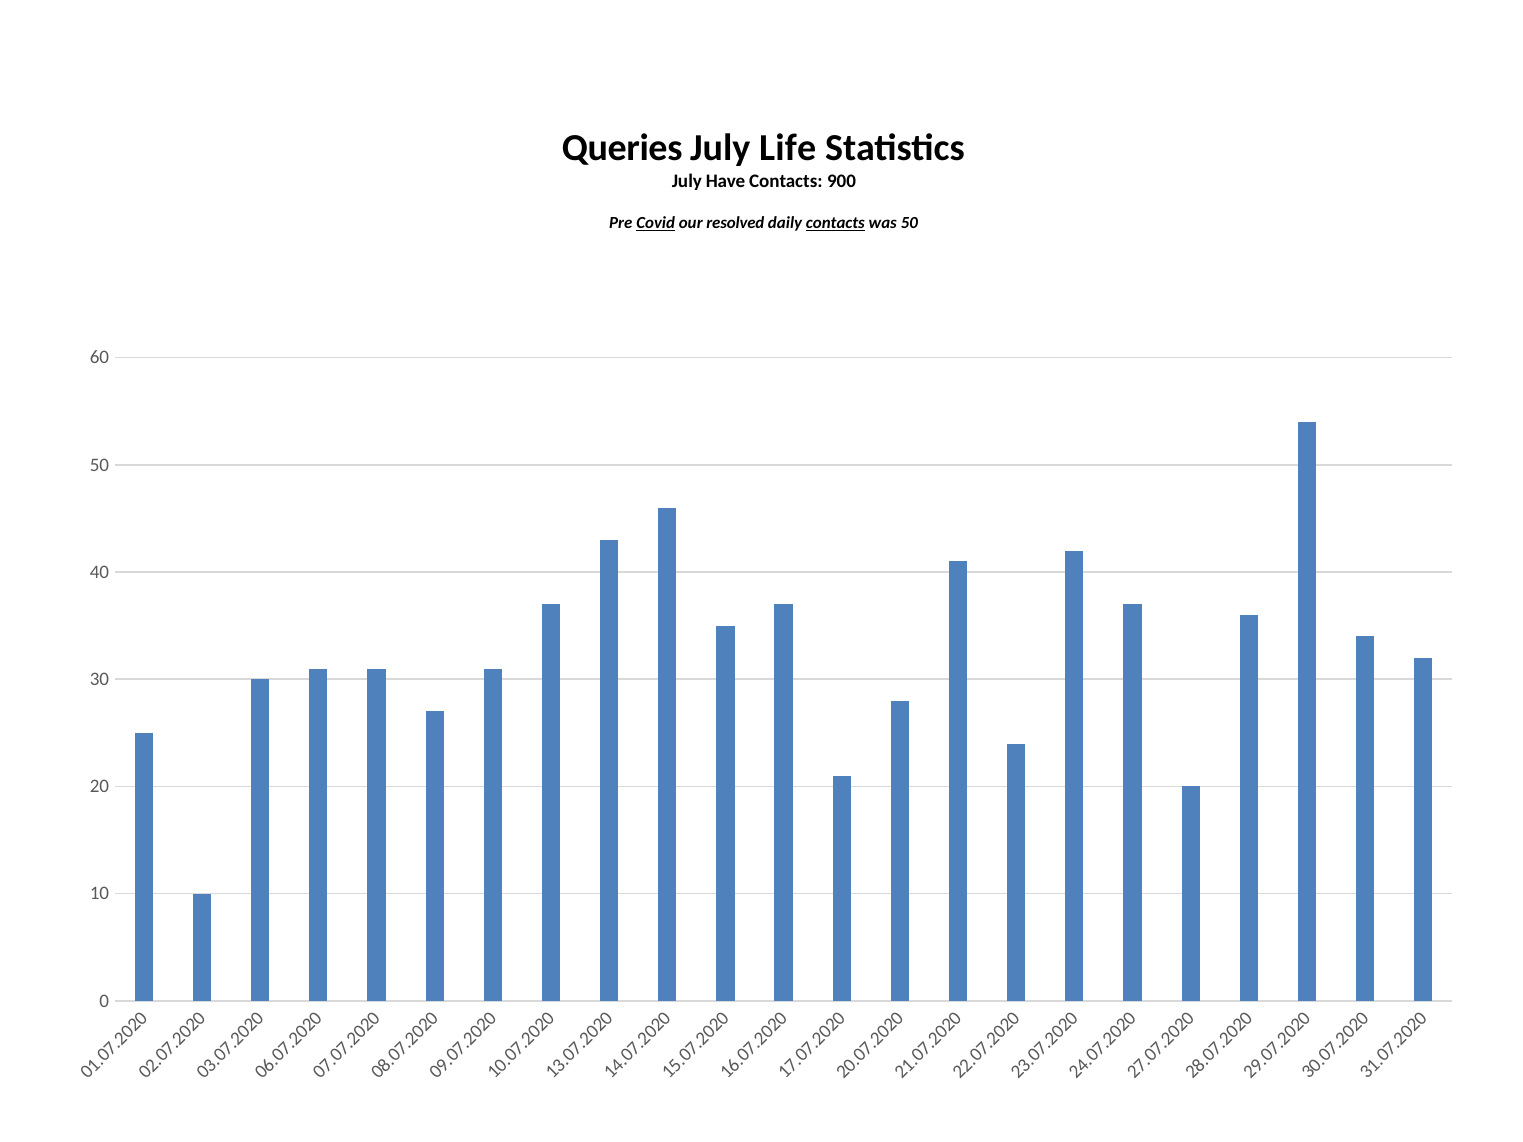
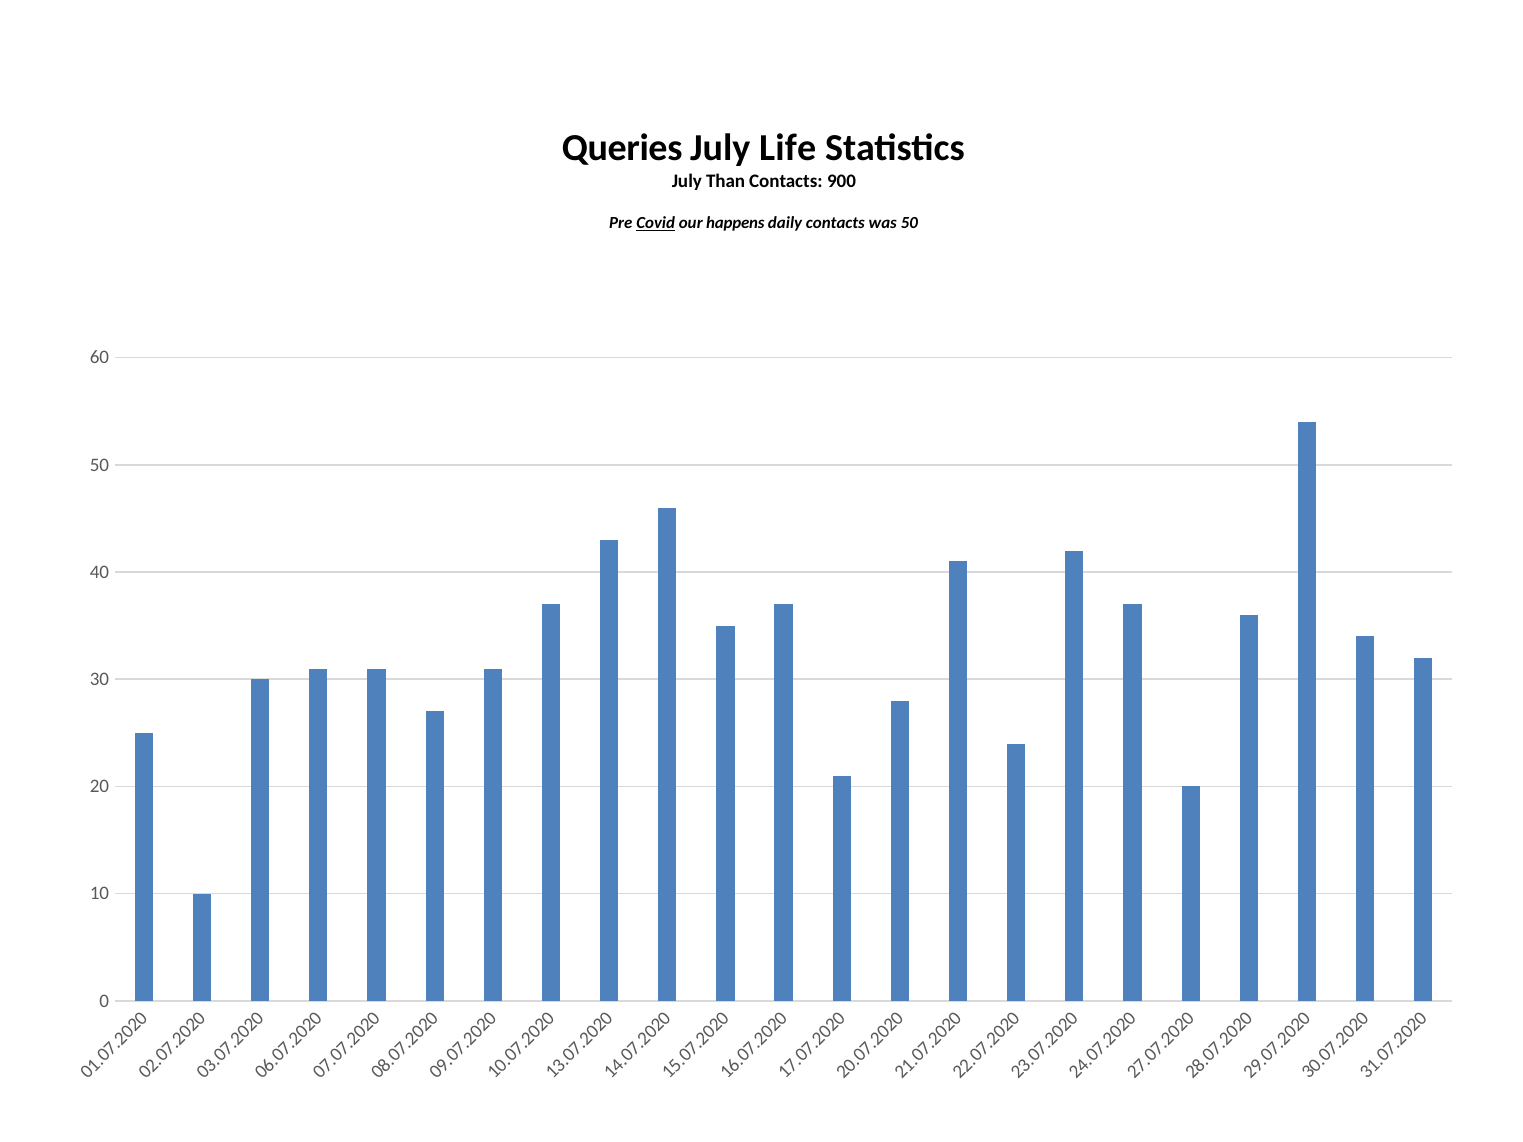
Have: Have -> Than
resolved: resolved -> happens
contacts at (835, 223) underline: present -> none
